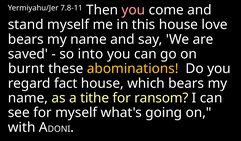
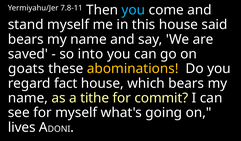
you at (133, 10) colour: pink -> light blue
love: love -> said
burnt: burnt -> goats
ransom: ransom -> commit
with: with -> lives
